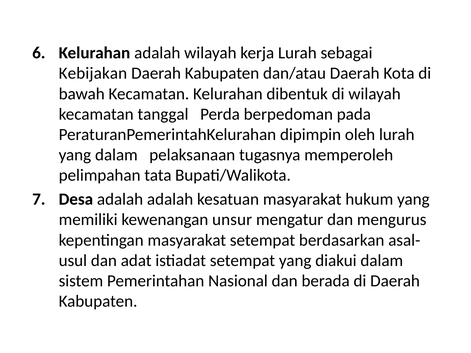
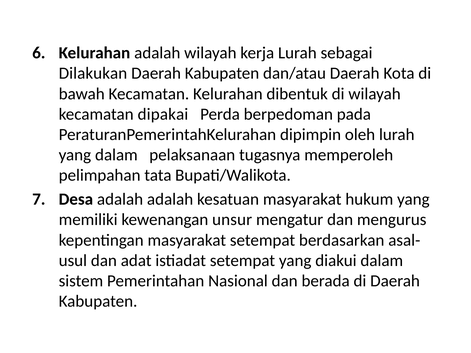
Kebijakan: Kebijakan -> Dilakukan
tanggal: tanggal -> dipakai
